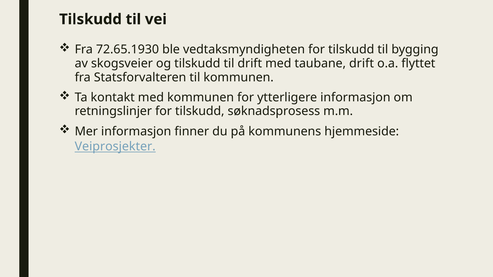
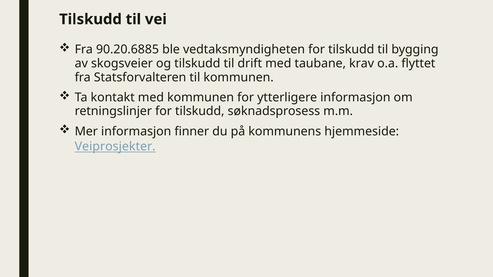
72.65.1930: 72.65.1930 -> 90.20.6885
taubane drift: drift -> krav
